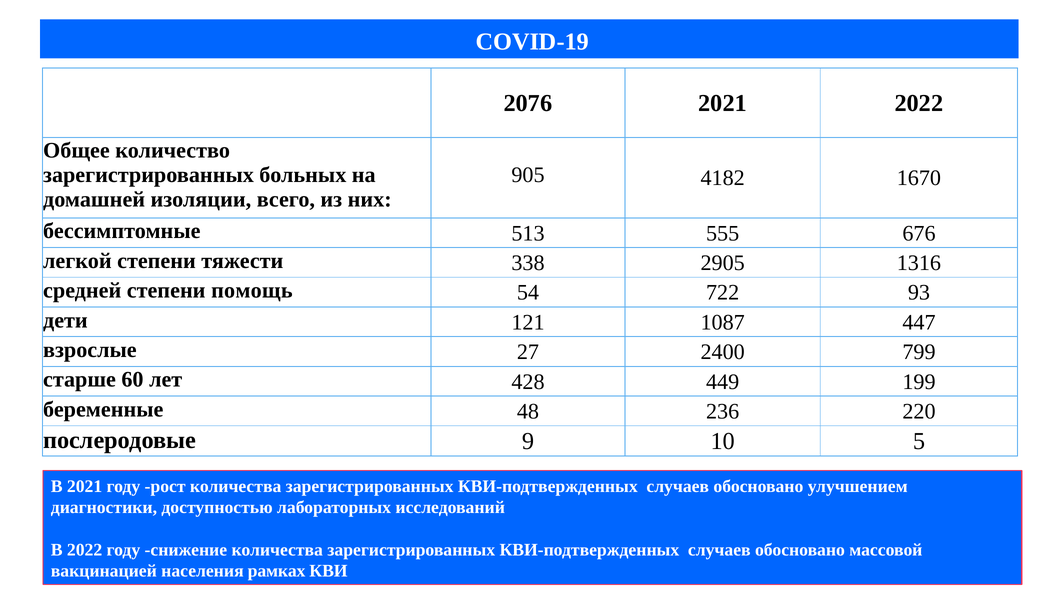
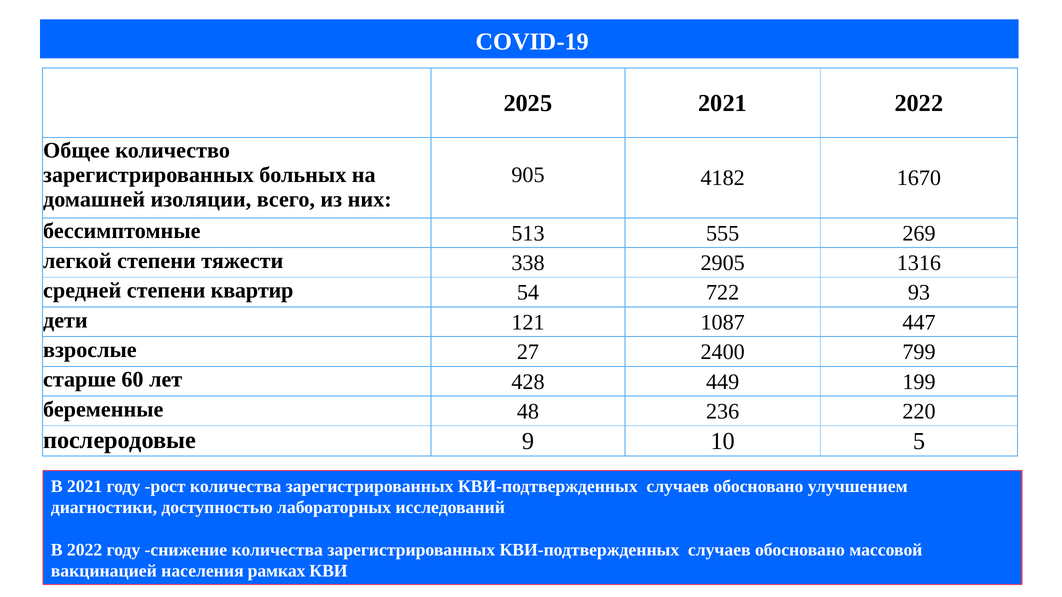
2076: 2076 -> 2025
676: 676 -> 269
помощь: помощь -> квартир
